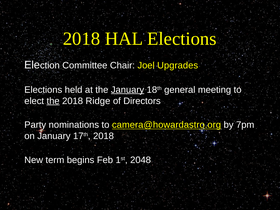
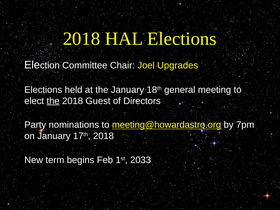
January at (128, 90) underline: present -> none
Ridge: Ridge -> Guest
camera@howardastro.org: camera@howardastro.org -> meeting@howardastro.org
2048: 2048 -> 2033
